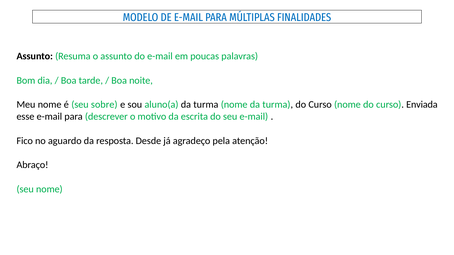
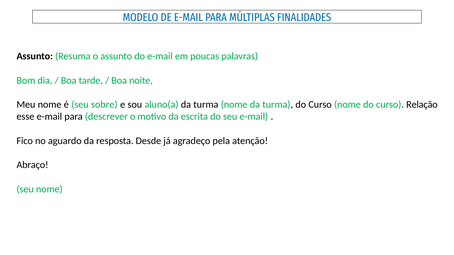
Enviada: Enviada -> Relação
